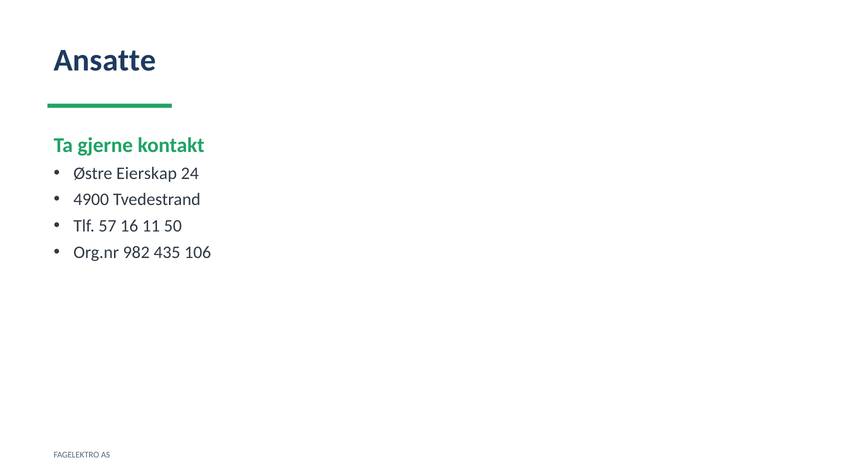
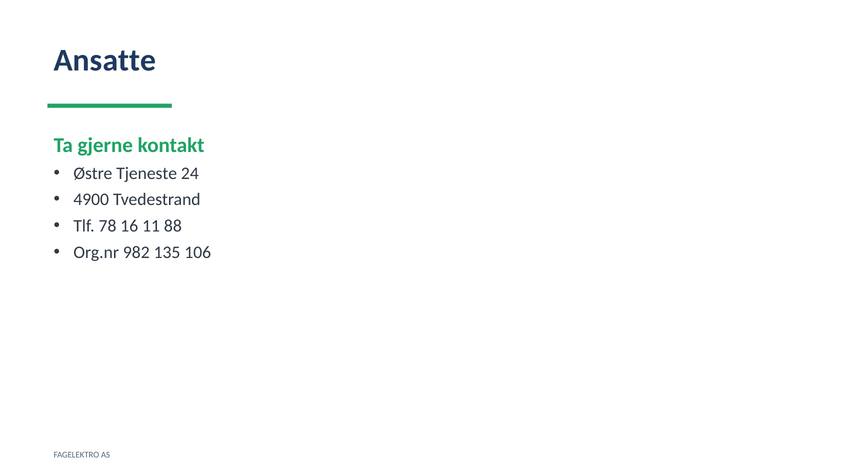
Eierskap: Eierskap -> Tjeneste
57: 57 -> 78
50: 50 -> 88
435: 435 -> 135
